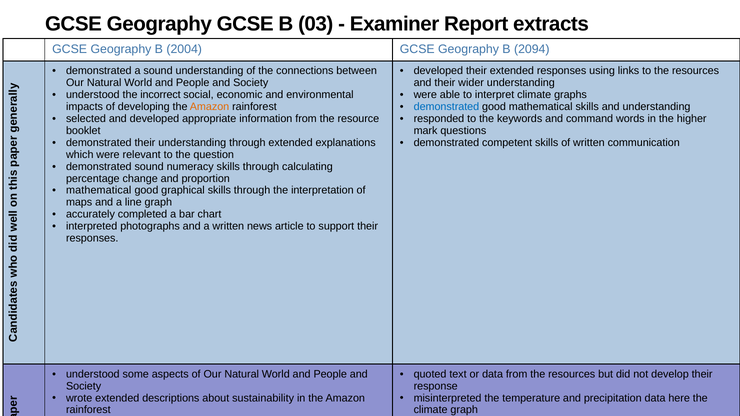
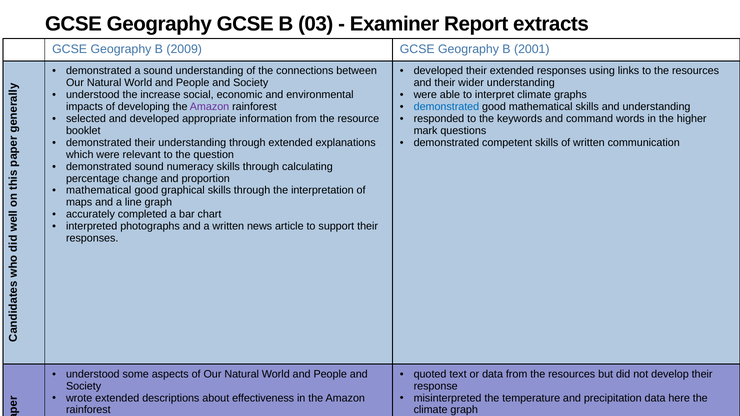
2004: 2004 -> 2009
2094: 2094 -> 2001
incorrect: incorrect -> increase
Amazon at (210, 107) colour: orange -> purple
sustainability: sustainability -> effectiveness
